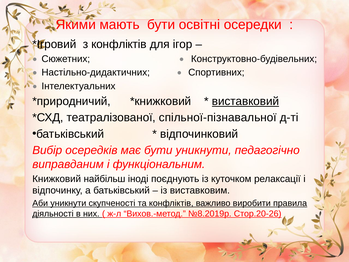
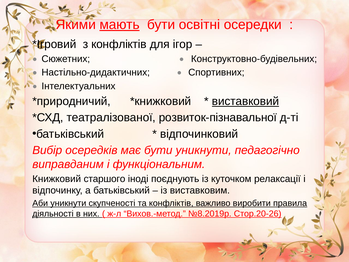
мають underline: none -> present
спільної-пізнавальної: спільної-пізнавальної -> розвиток-пізнавальної
найбільш: найбільш -> старшого
